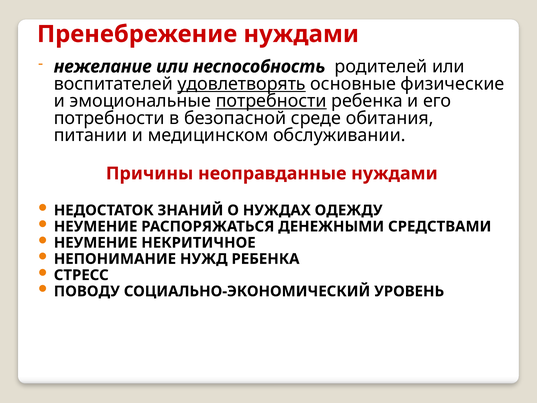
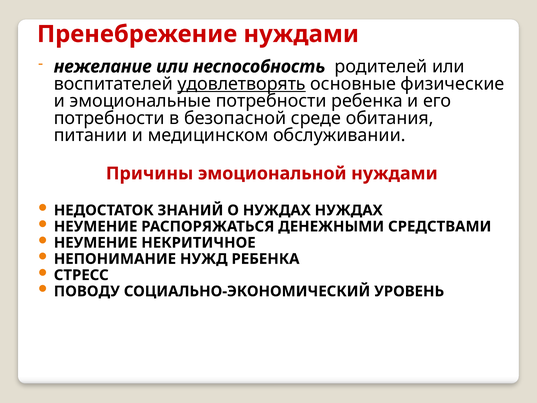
потребности at (271, 101) underline: present -> none
неоправданные: неоправданные -> эмоциональной
НУЖДАХ ОДЕЖДУ: ОДЕЖДУ -> НУЖДАХ
